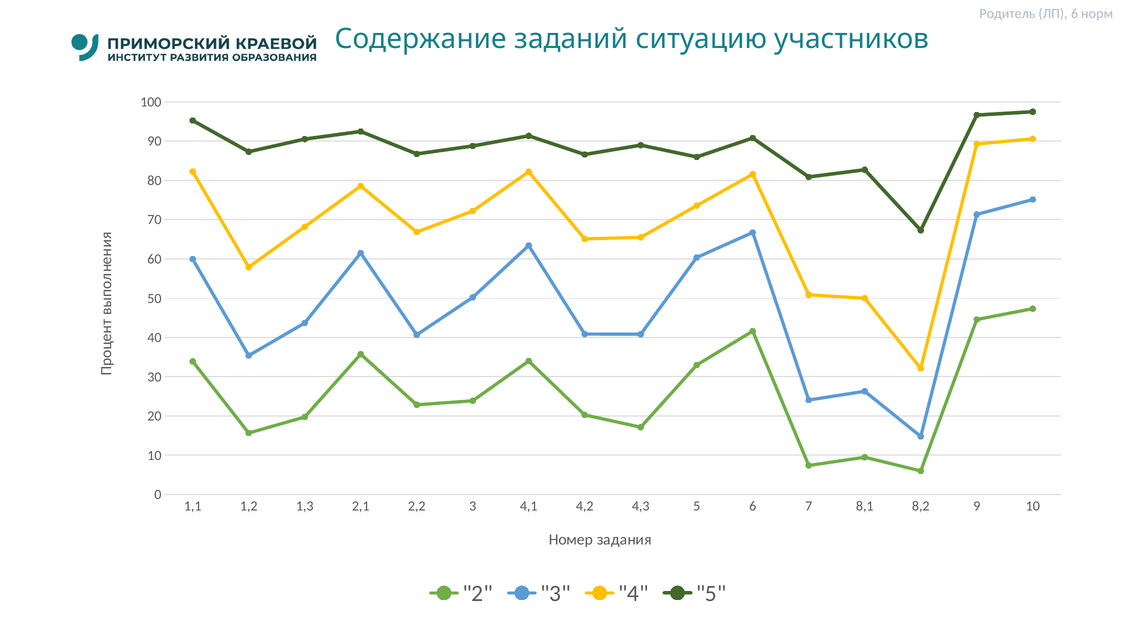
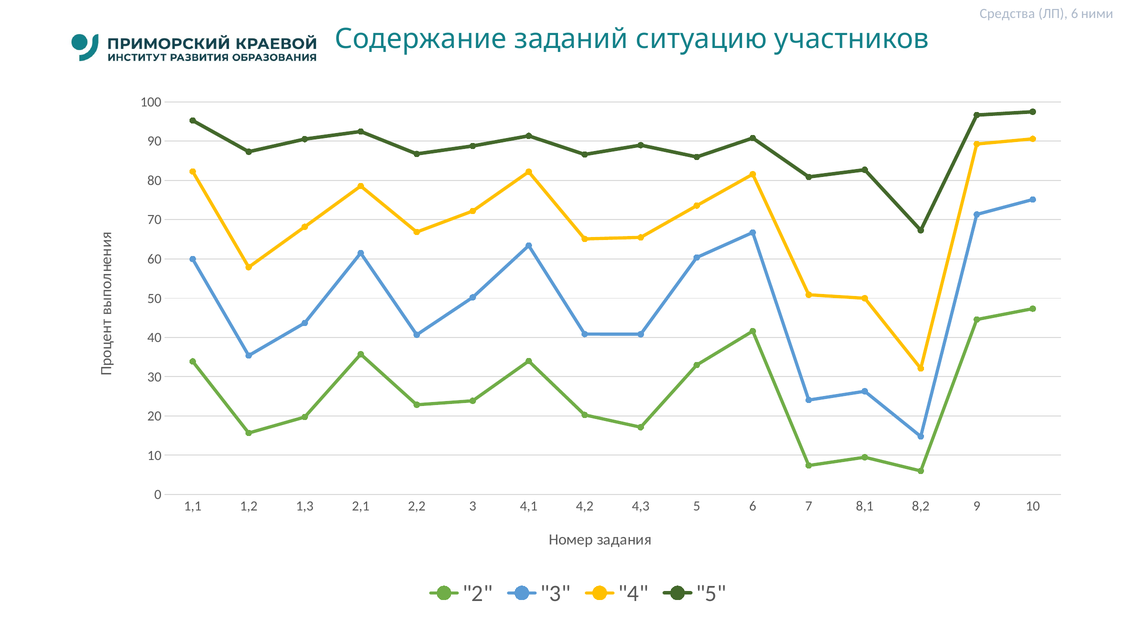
Родитель: Родитель -> Средства
норм: норм -> ними
